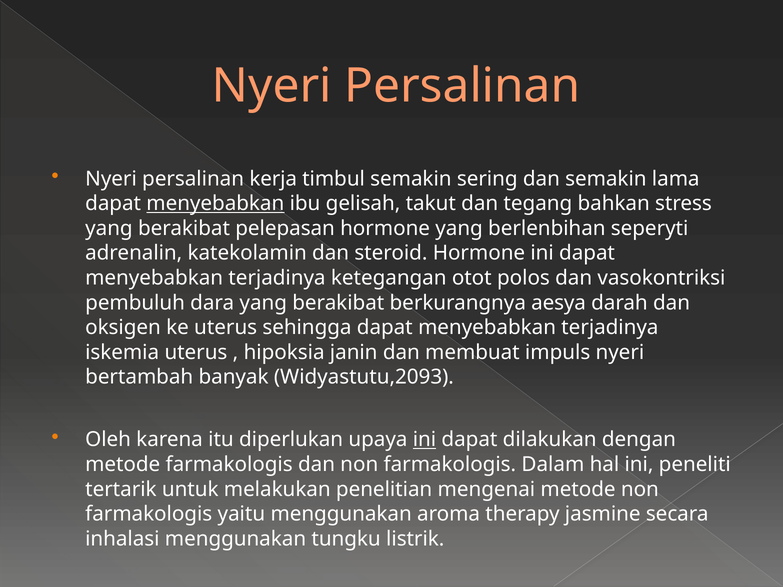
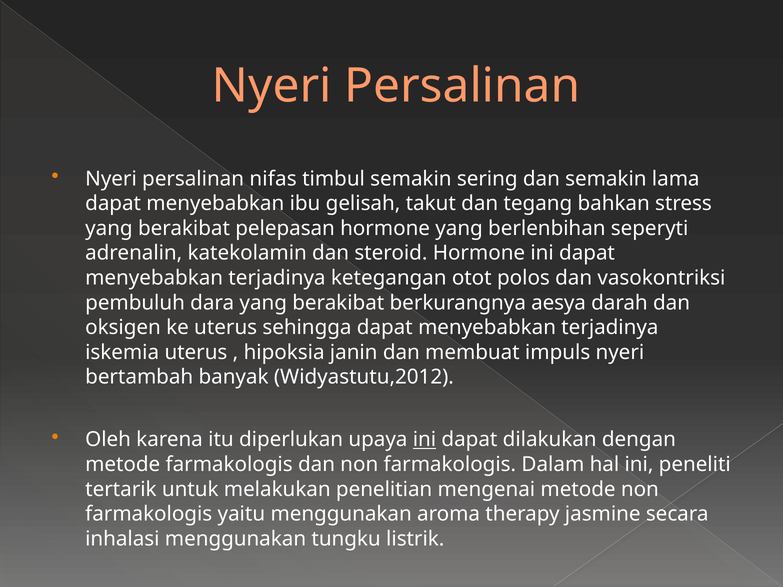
kerja: kerja -> nifas
menyebabkan at (215, 204) underline: present -> none
Widyastutu,2093: Widyastutu,2093 -> Widyastutu,2012
